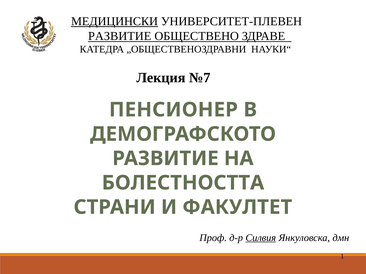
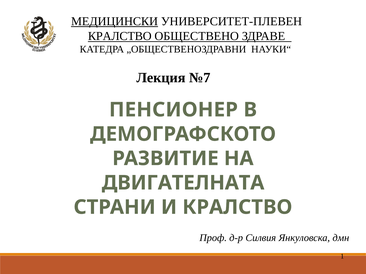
РАЗВИТИЕ at (120, 36): РАЗВИТИЕ -> КРАЛСТВО
БОЛЕСТНОСТТА: БОЛЕСТНОСТТА -> ДВИГАТЕЛНАТА
И ФАКУЛТЕТ: ФАКУЛТЕТ -> КРАЛСТВО
Силвия underline: present -> none
